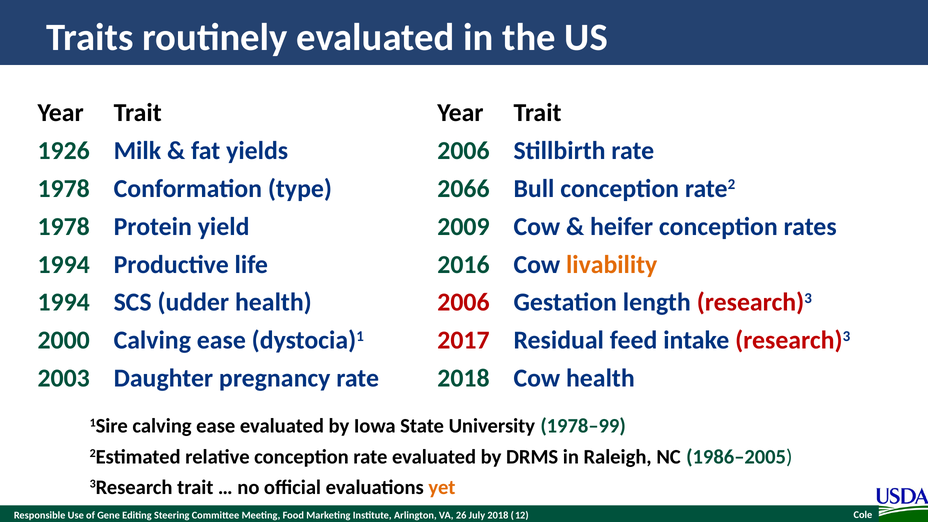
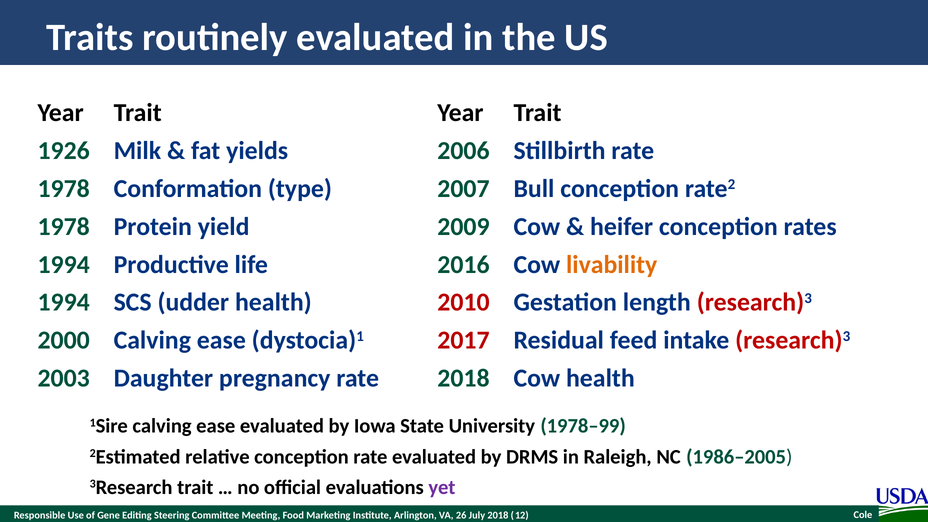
2066: 2066 -> 2007
health 2006: 2006 -> 2010
yet colour: orange -> purple
